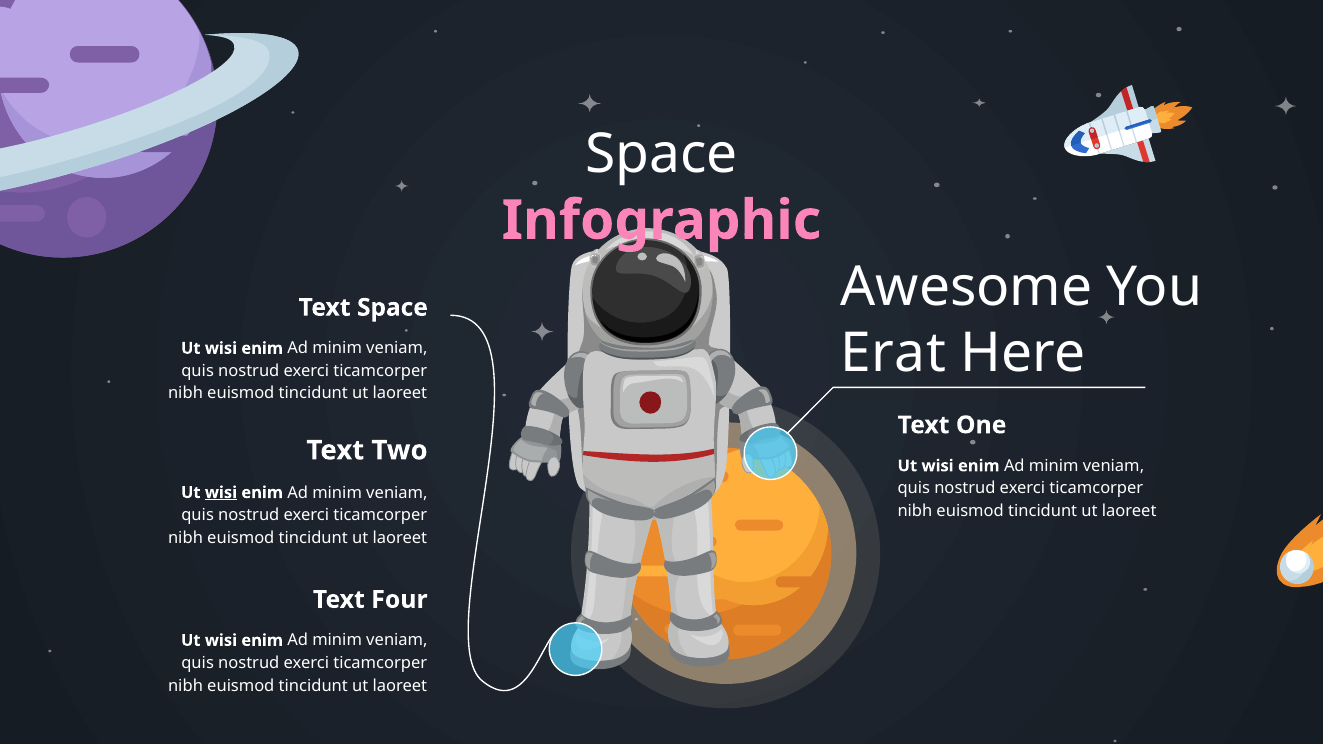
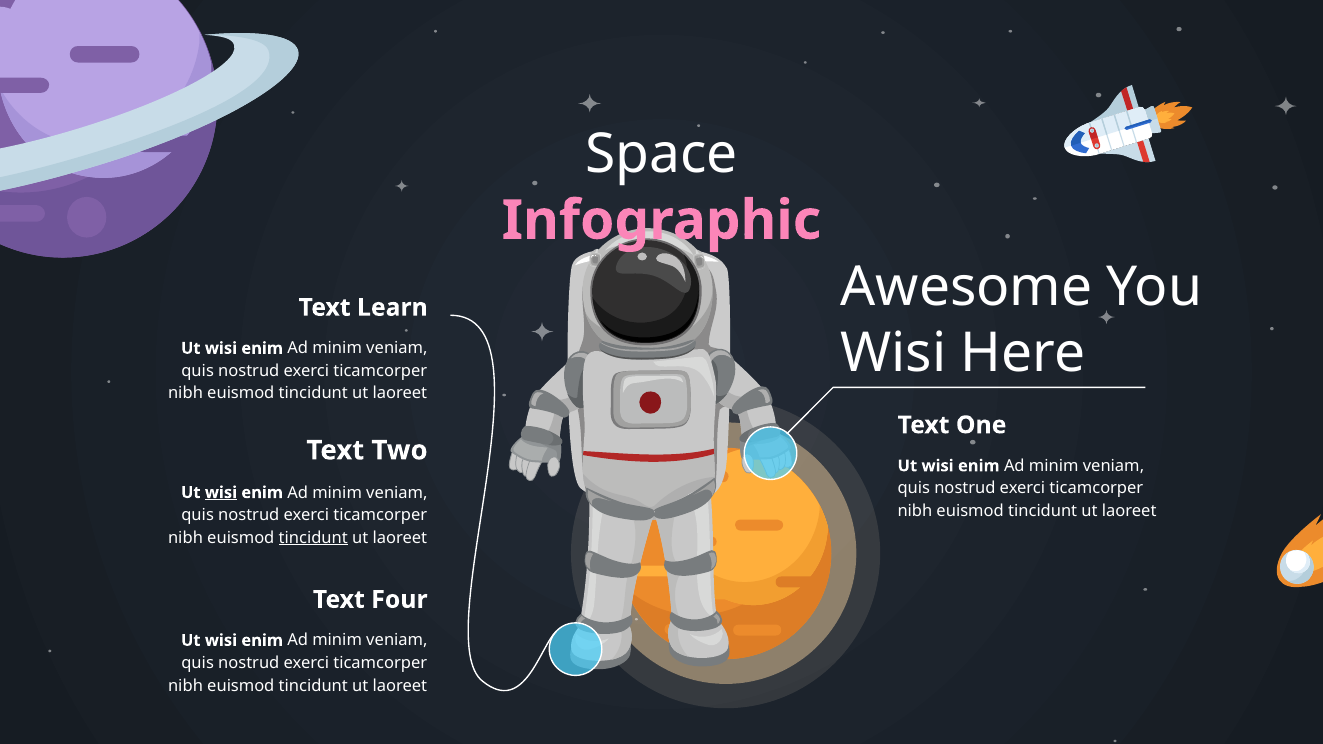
Text Space: Space -> Learn
Erat at (893, 353): Erat -> Wisi
tincidunt at (313, 538) underline: none -> present
